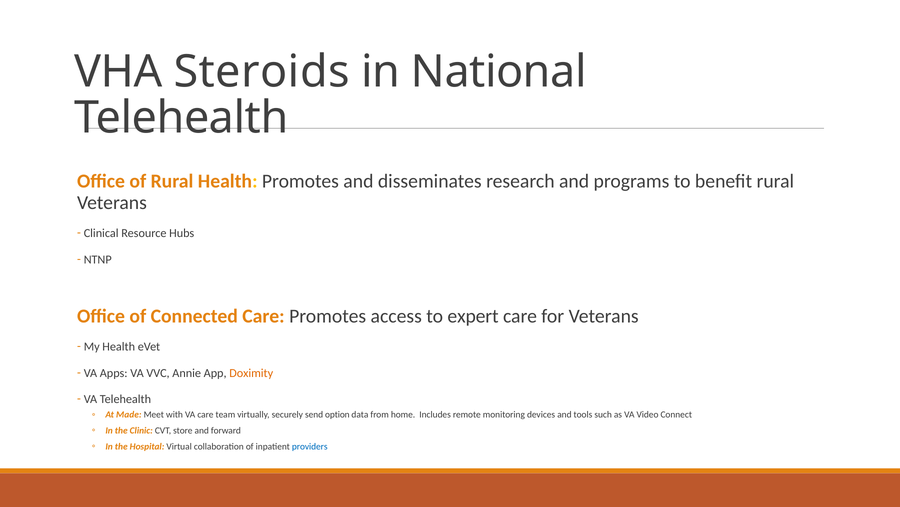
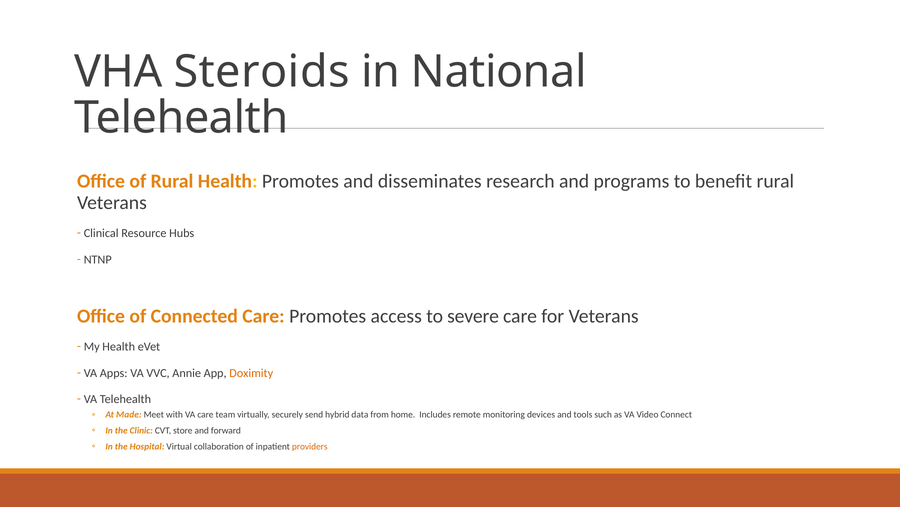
expert: expert -> severe
option: option -> hybrid
providers colour: blue -> orange
